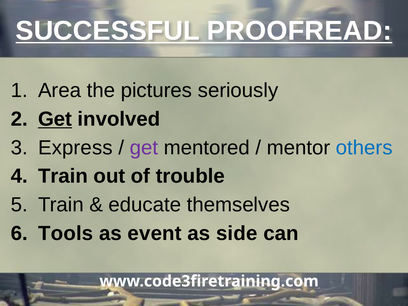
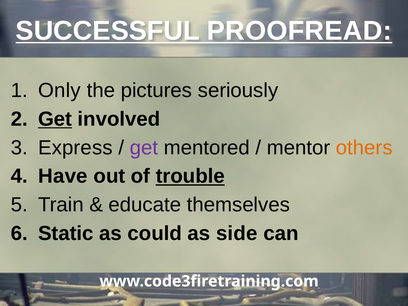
Area: Area -> Only
others colour: blue -> orange
Train at (63, 176): Train -> Have
trouble underline: none -> present
Tools: Tools -> Static
event: event -> could
